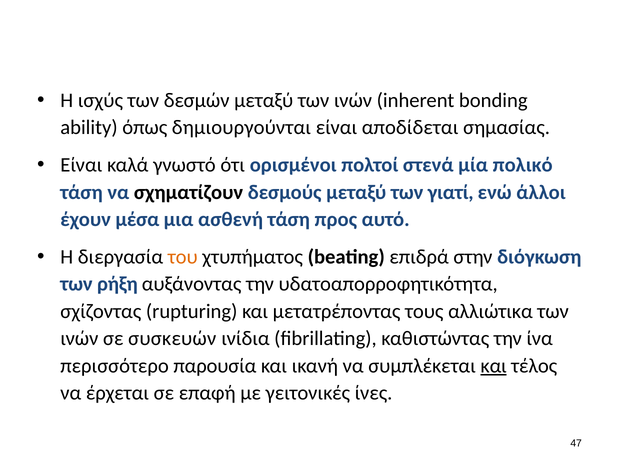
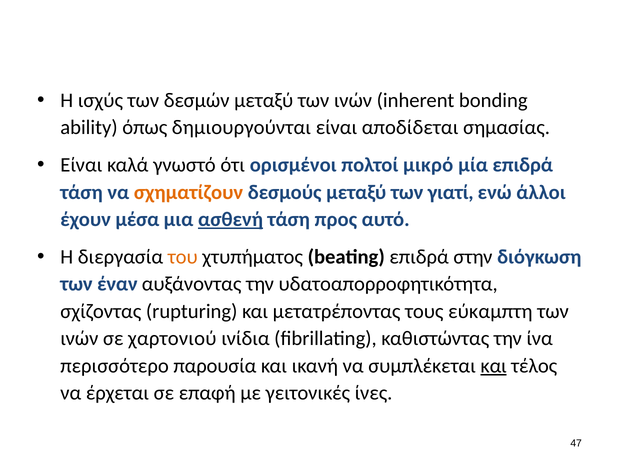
στενά: στενά -> μικρό
μία πολικό: πολικό -> επιδρά
σχηματίζουν colour: black -> orange
ασθενή underline: none -> present
ρήξη: ρήξη -> έναν
αλλιώτικα: αλλιώτικα -> εύκαμπτη
συσκευών: συσκευών -> χαρτονιού
